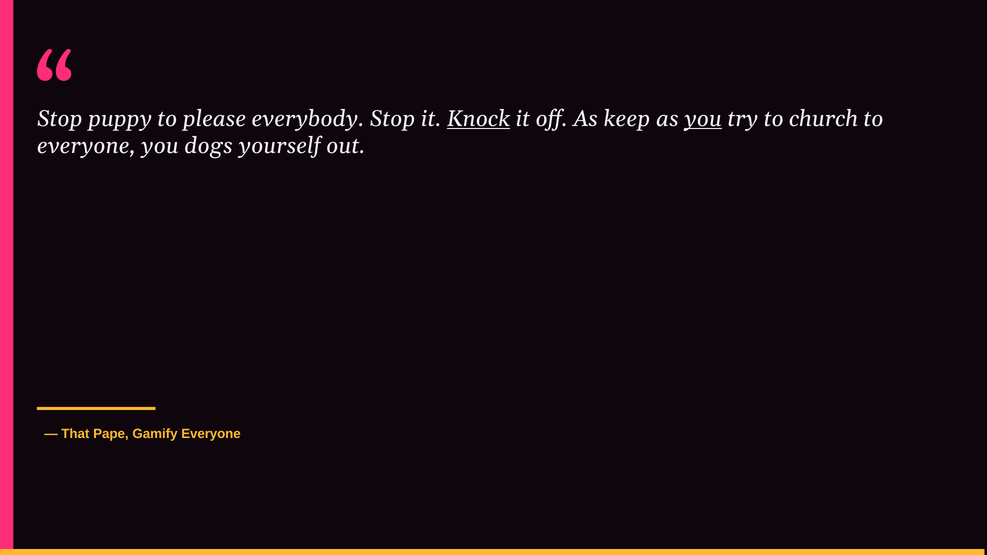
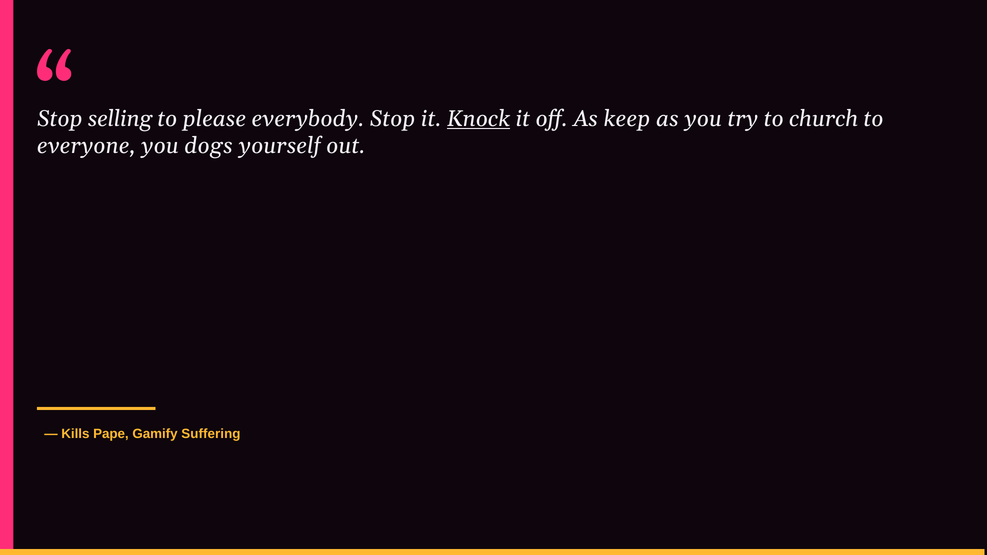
puppy: puppy -> selling
you at (703, 119) underline: present -> none
That: That -> Kills
Gamify Everyone: Everyone -> Suffering
